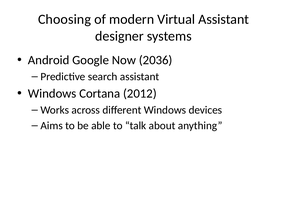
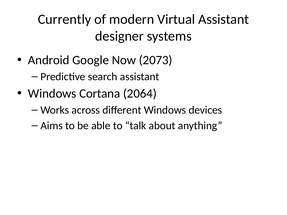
Choosing: Choosing -> Currently
2036: 2036 -> 2073
2012: 2012 -> 2064
